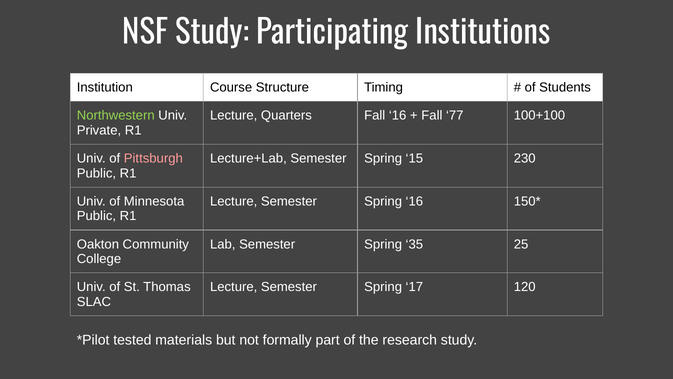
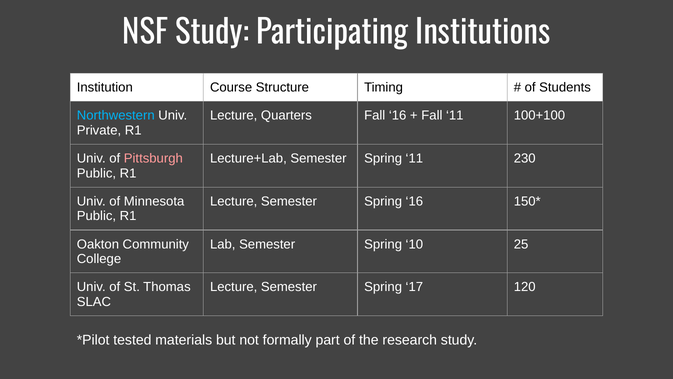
Northwestern colour: light green -> light blue
Fall 77: 77 -> 11
Spring 15: 15 -> 11
35: 35 -> 10
